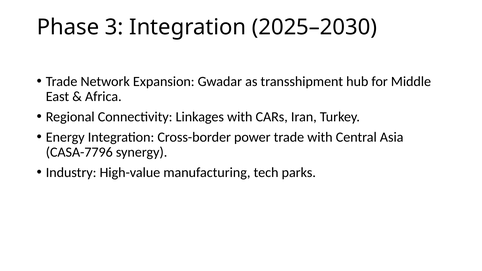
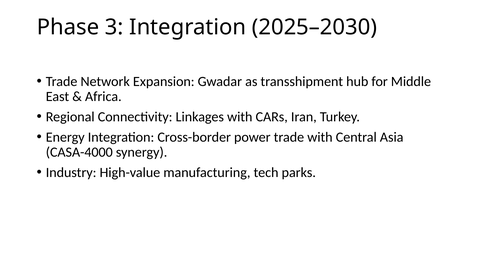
CASA-7796: CASA-7796 -> CASA-4000
